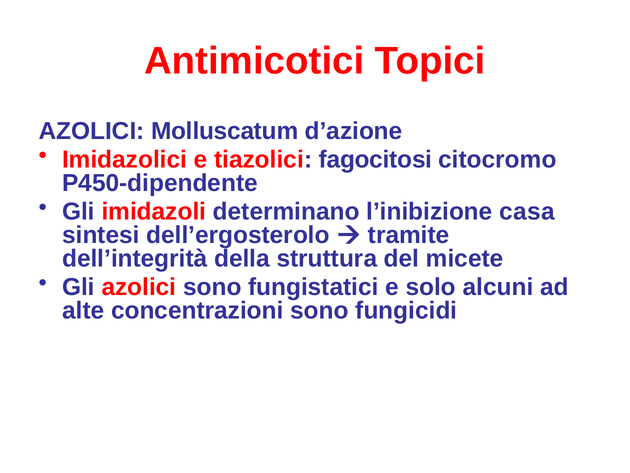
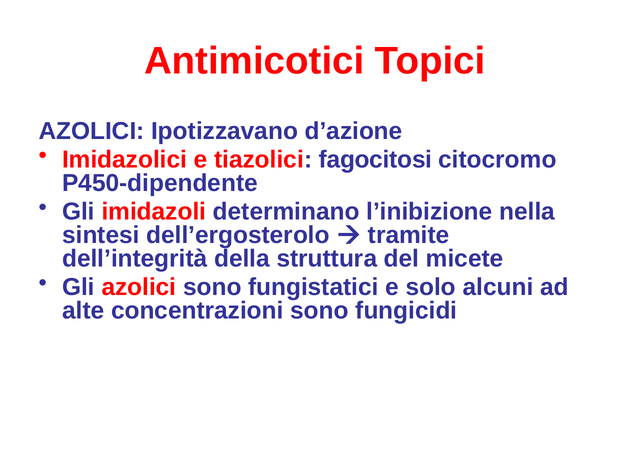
Molluscatum: Molluscatum -> Ipotizzavano
casa: casa -> nella
